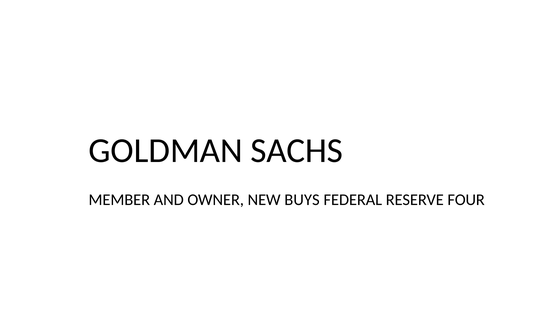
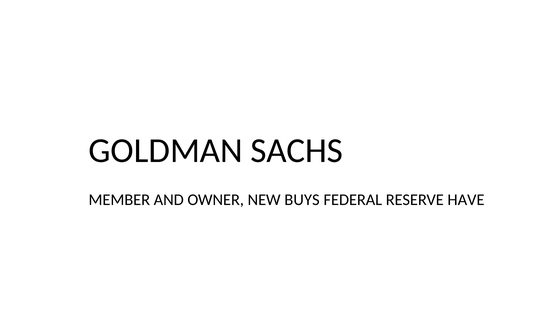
FOUR: FOUR -> HAVE
